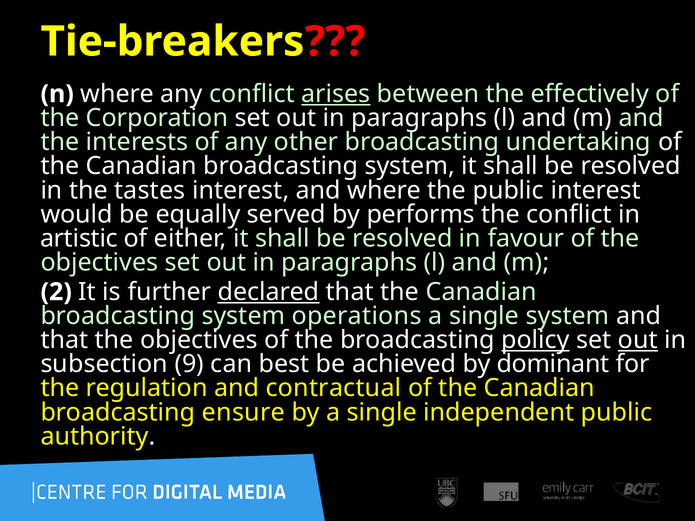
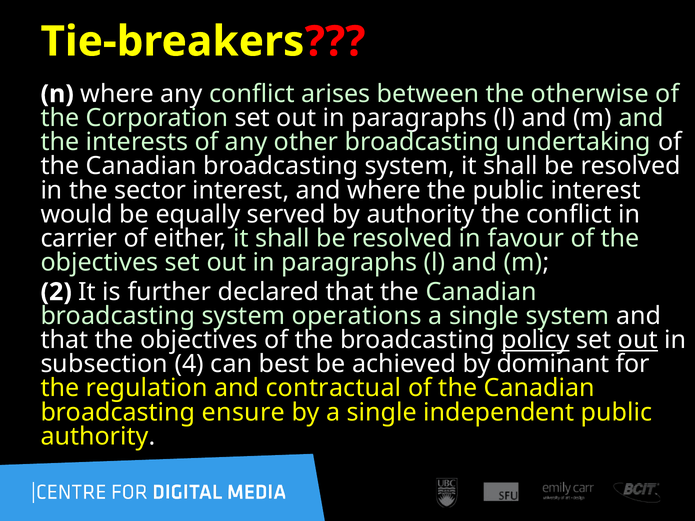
arises underline: present -> none
effectively: effectively -> otherwise
tastes: tastes -> sector
by performs: performs -> authority
artistic: artistic -> carrier
declared underline: present -> none
9: 9 -> 4
